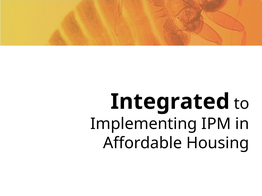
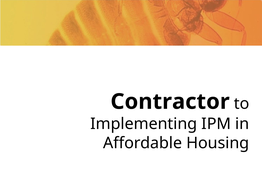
Integrated: Integrated -> Contractor
